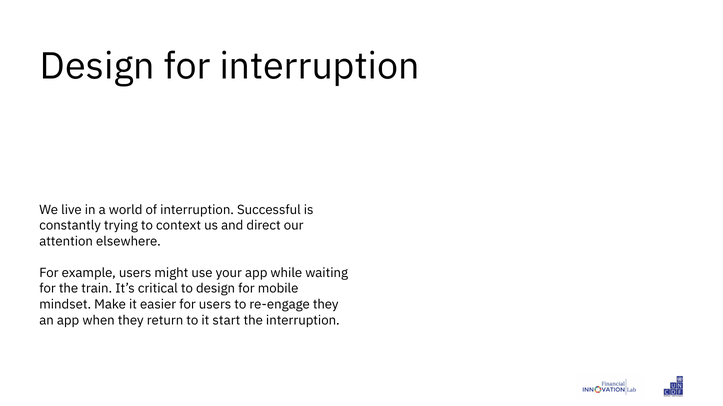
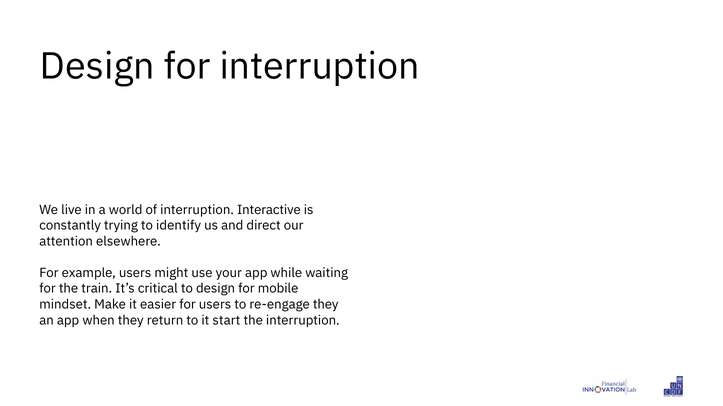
Successful: Successful -> Interactive
context: context -> identify
